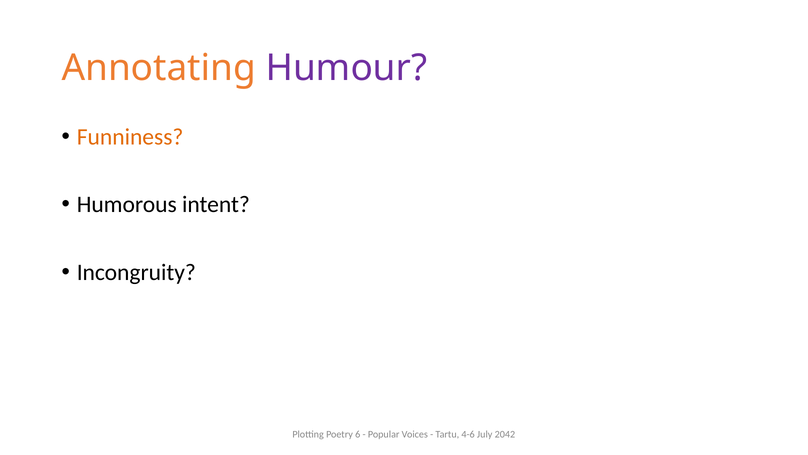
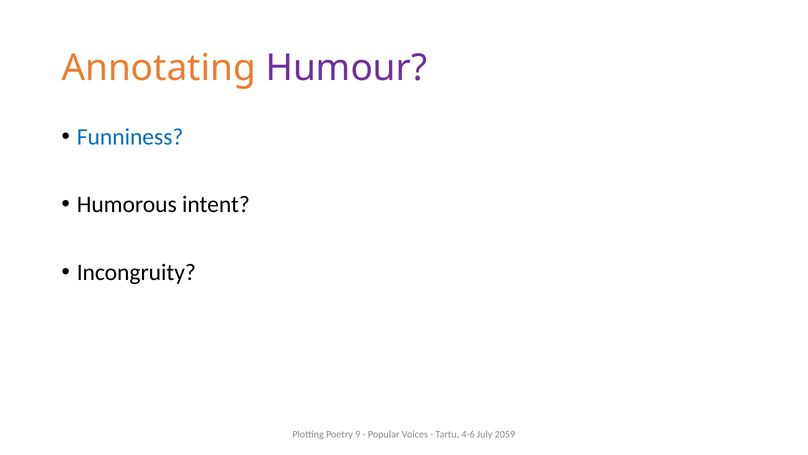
Funniness colour: orange -> blue
6: 6 -> 9
2042: 2042 -> 2059
